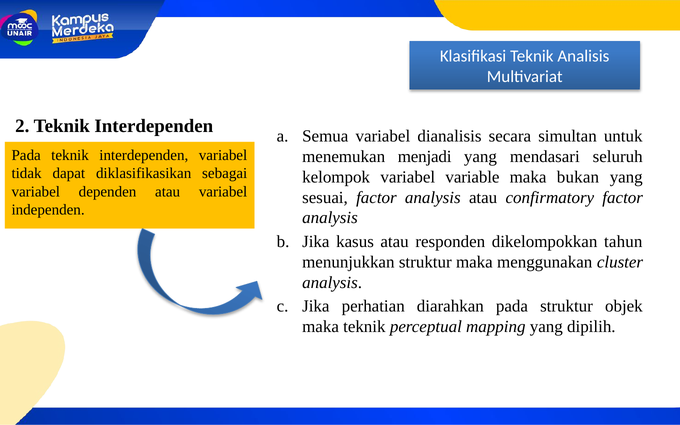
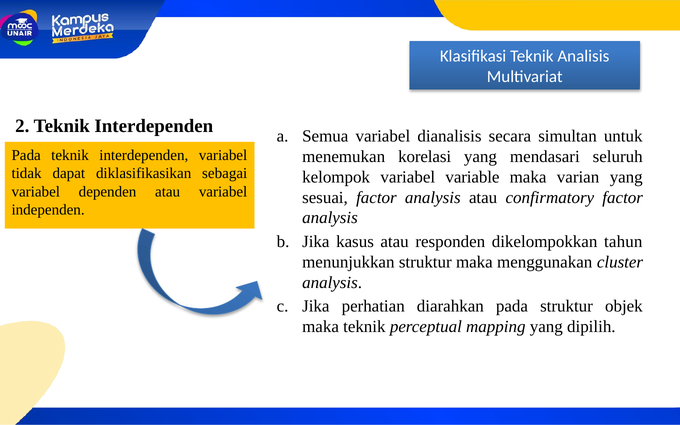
menjadi: menjadi -> korelasi
bukan: bukan -> varian
